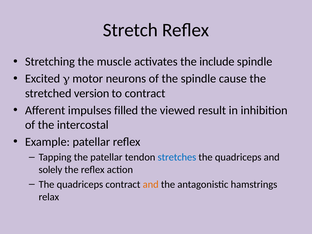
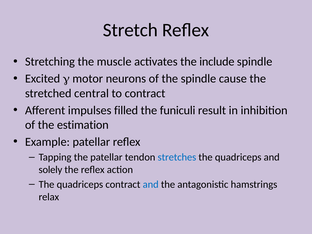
version: version -> central
viewed: viewed -> funiculi
intercostal: intercostal -> estimation
and at (151, 184) colour: orange -> blue
